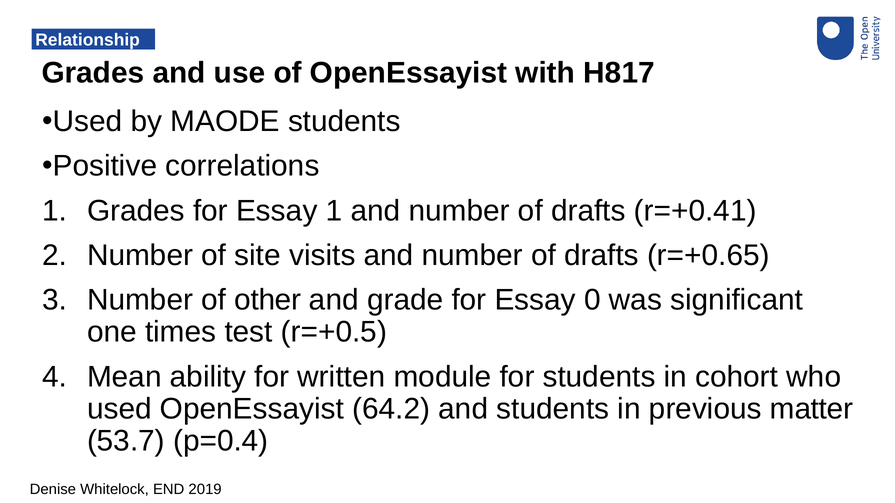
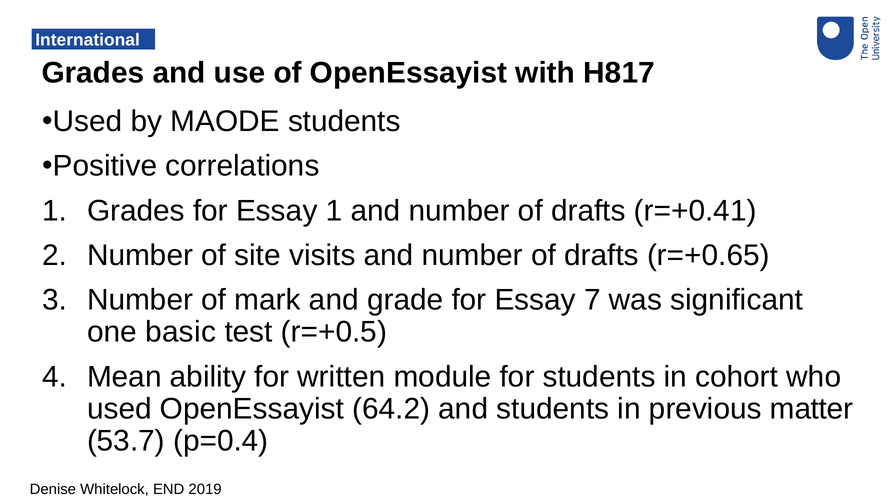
Relationship: Relationship -> International
other: other -> mark
0: 0 -> 7
times: times -> basic
